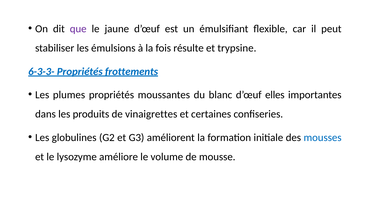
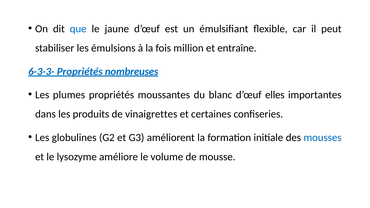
que colour: purple -> blue
résulte: résulte -> million
trypsine: trypsine -> entraîne
frottements: frottements -> nombreuses
